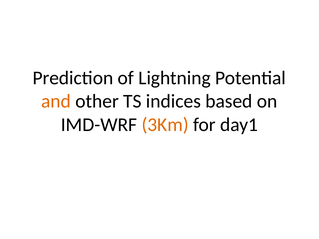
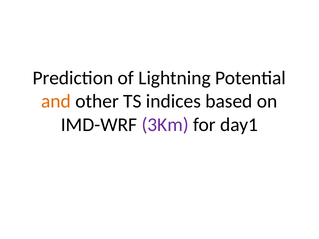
3Km colour: orange -> purple
